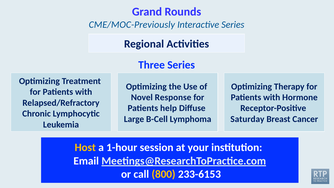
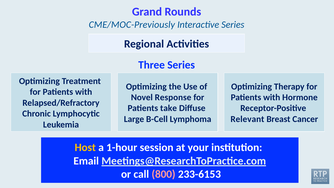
help: help -> take
Saturday: Saturday -> Relevant
800 colour: yellow -> pink
